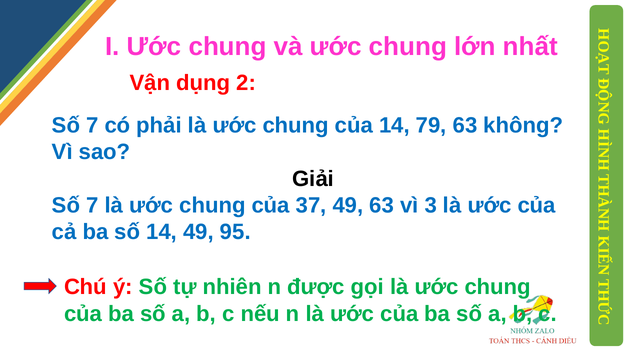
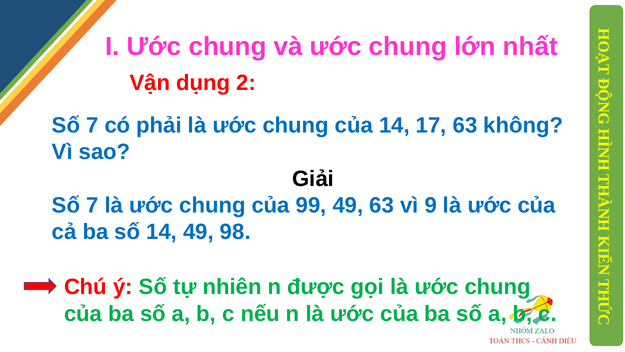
79: 79 -> 17
37: 37 -> 99
3: 3 -> 9
95: 95 -> 98
